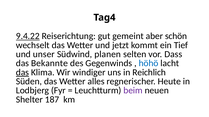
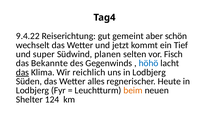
9.4.22 underline: present -> none
unser: unser -> super
Dass: Dass -> Fisch
windiger: windiger -> reichlich
uns in Reichlich: Reichlich -> Lodbjerg
beim colour: purple -> orange
187: 187 -> 124
